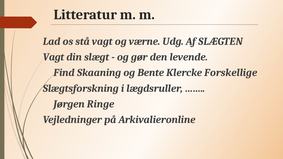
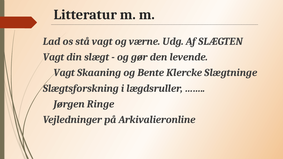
Find at (64, 73): Find -> Vagt
Forskellige: Forskellige -> Slægtninge
